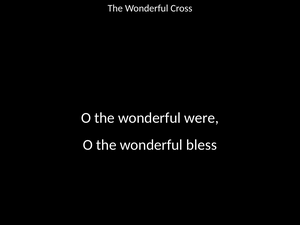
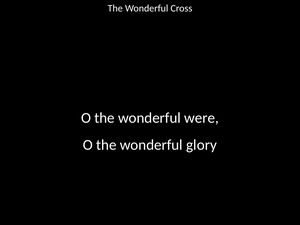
bless: bless -> glory
